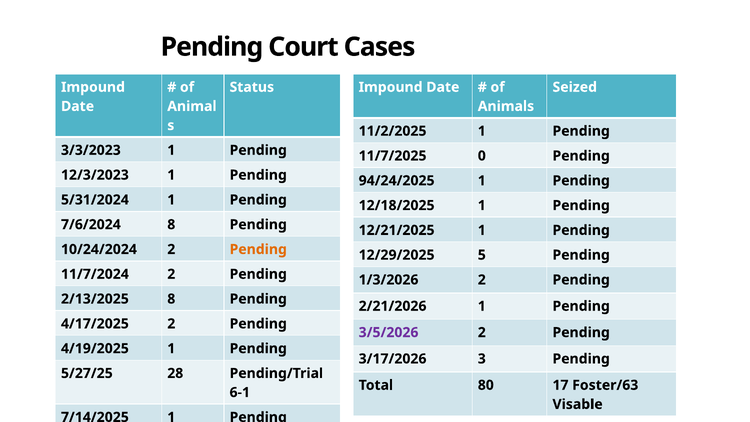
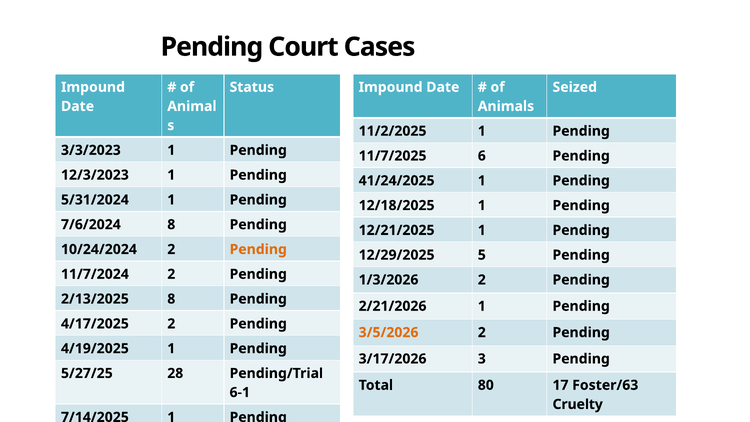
11/7/2025 0: 0 -> 6
94/24/2025: 94/24/2025 -> 41/24/2025
3/5/2026 colour: purple -> orange
Visable: Visable -> Cruelty
